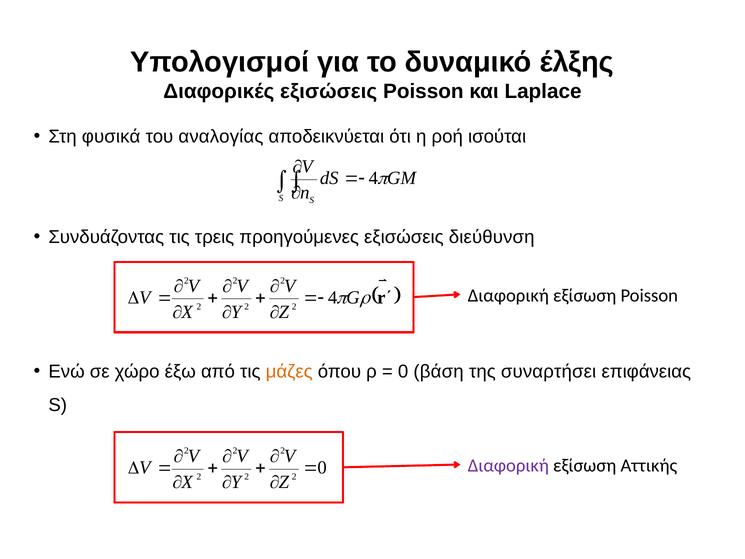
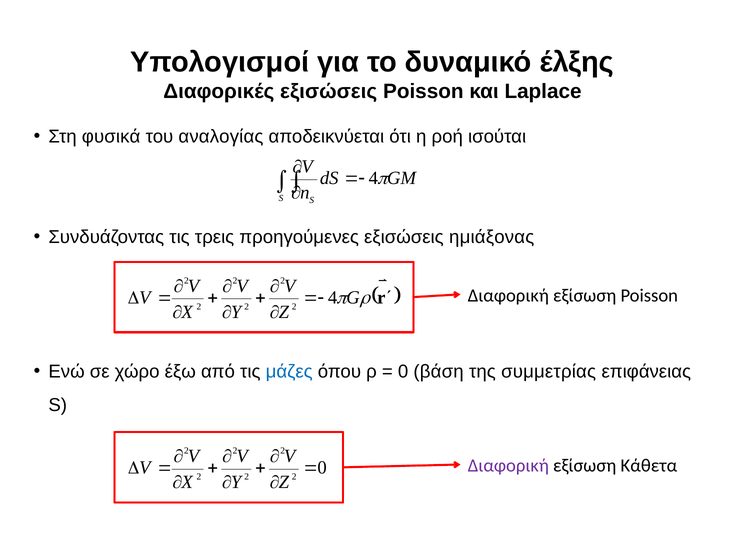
διεύθυνση: διεύθυνση -> ημιάξονας
μάζες colour: orange -> blue
συναρτήσει: συναρτήσει -> συμμετρίας
Αττικής: Αττικής -> Κάθετα
